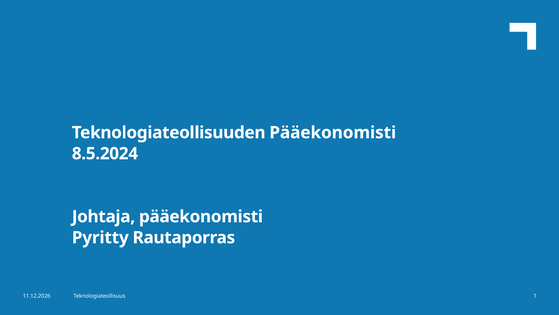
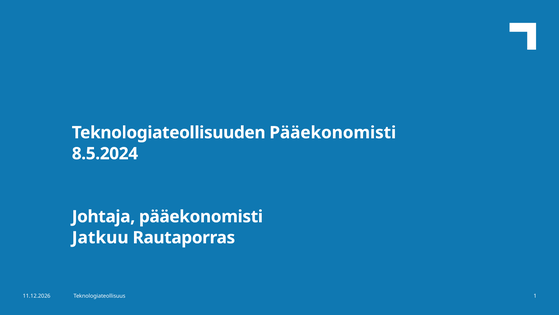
Pyritty: Pyritty -> Jatkuu
